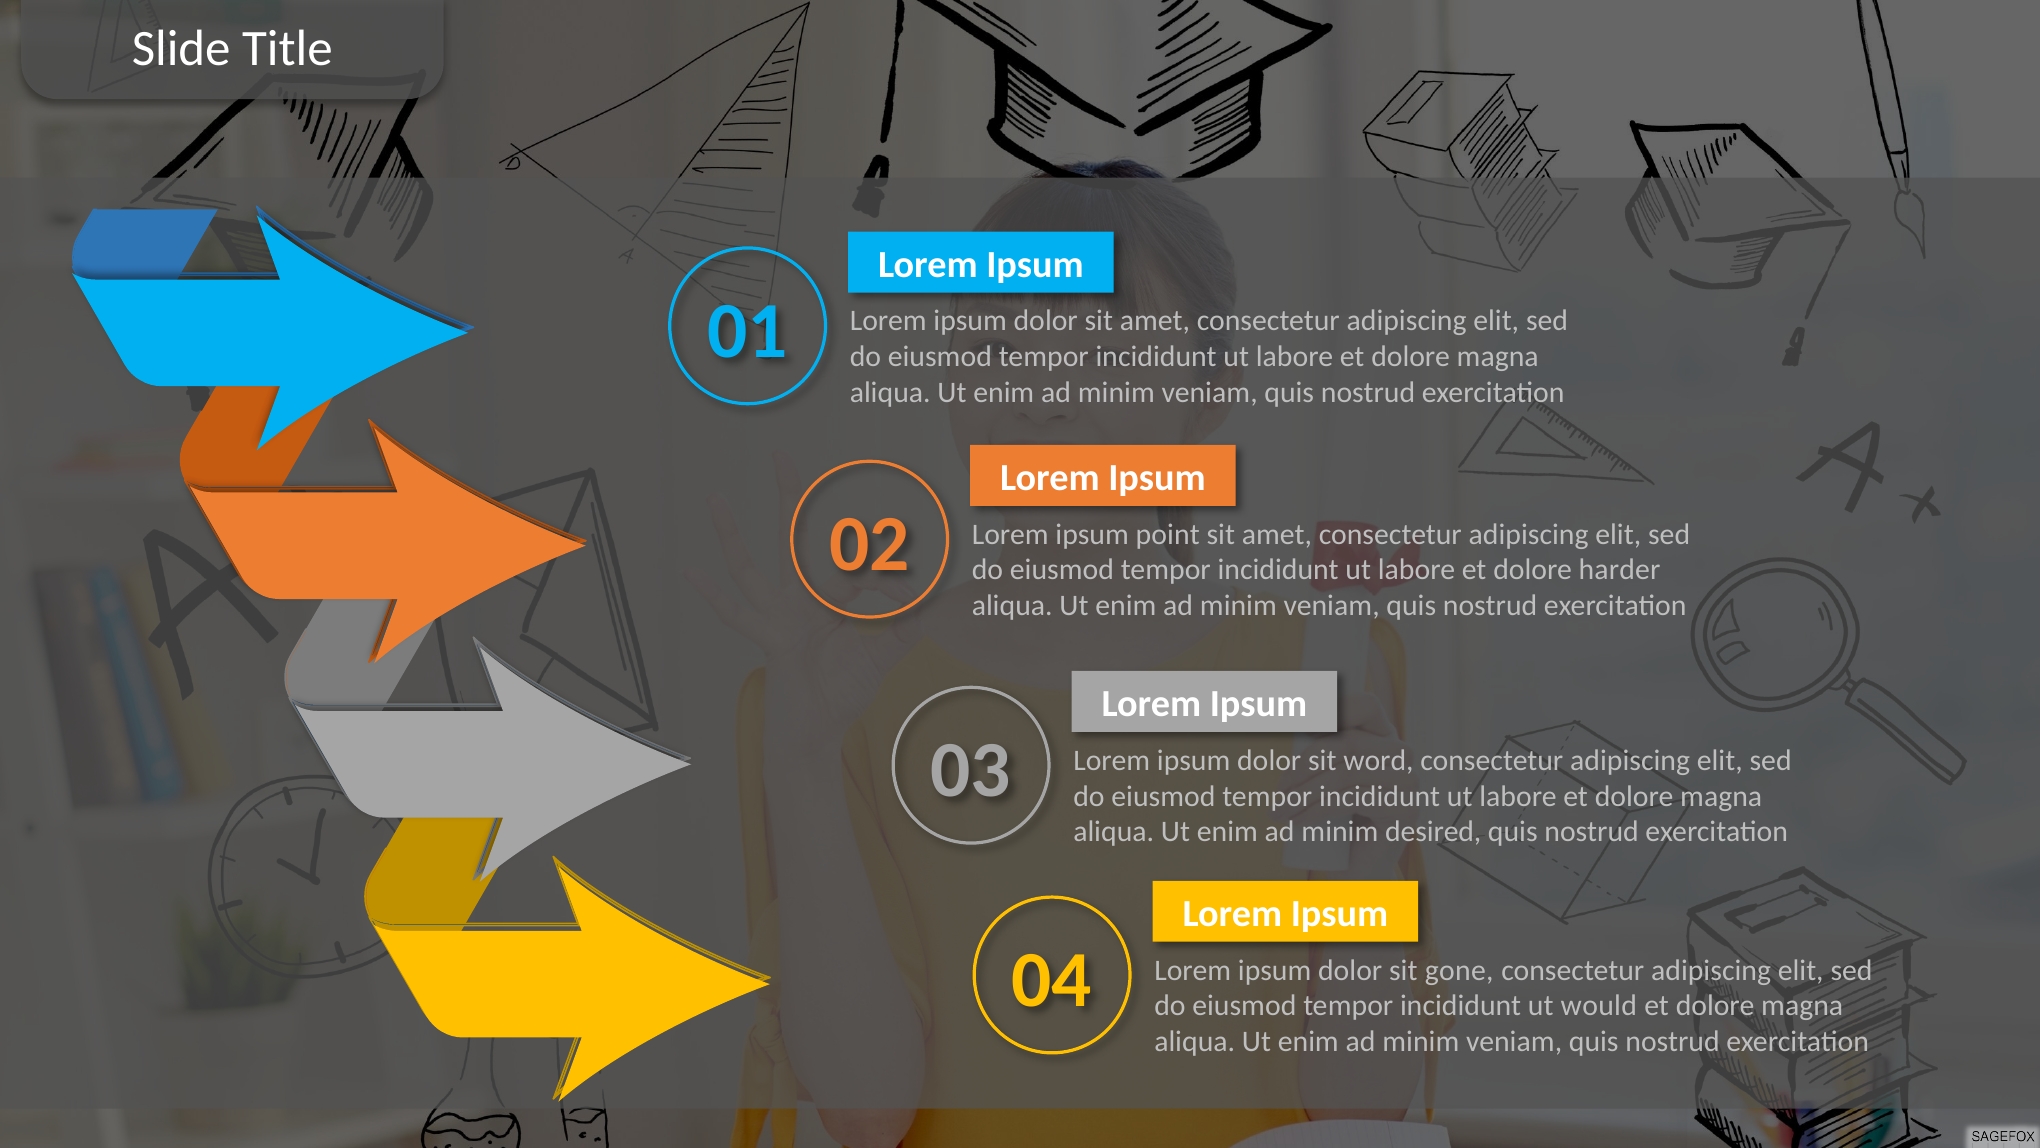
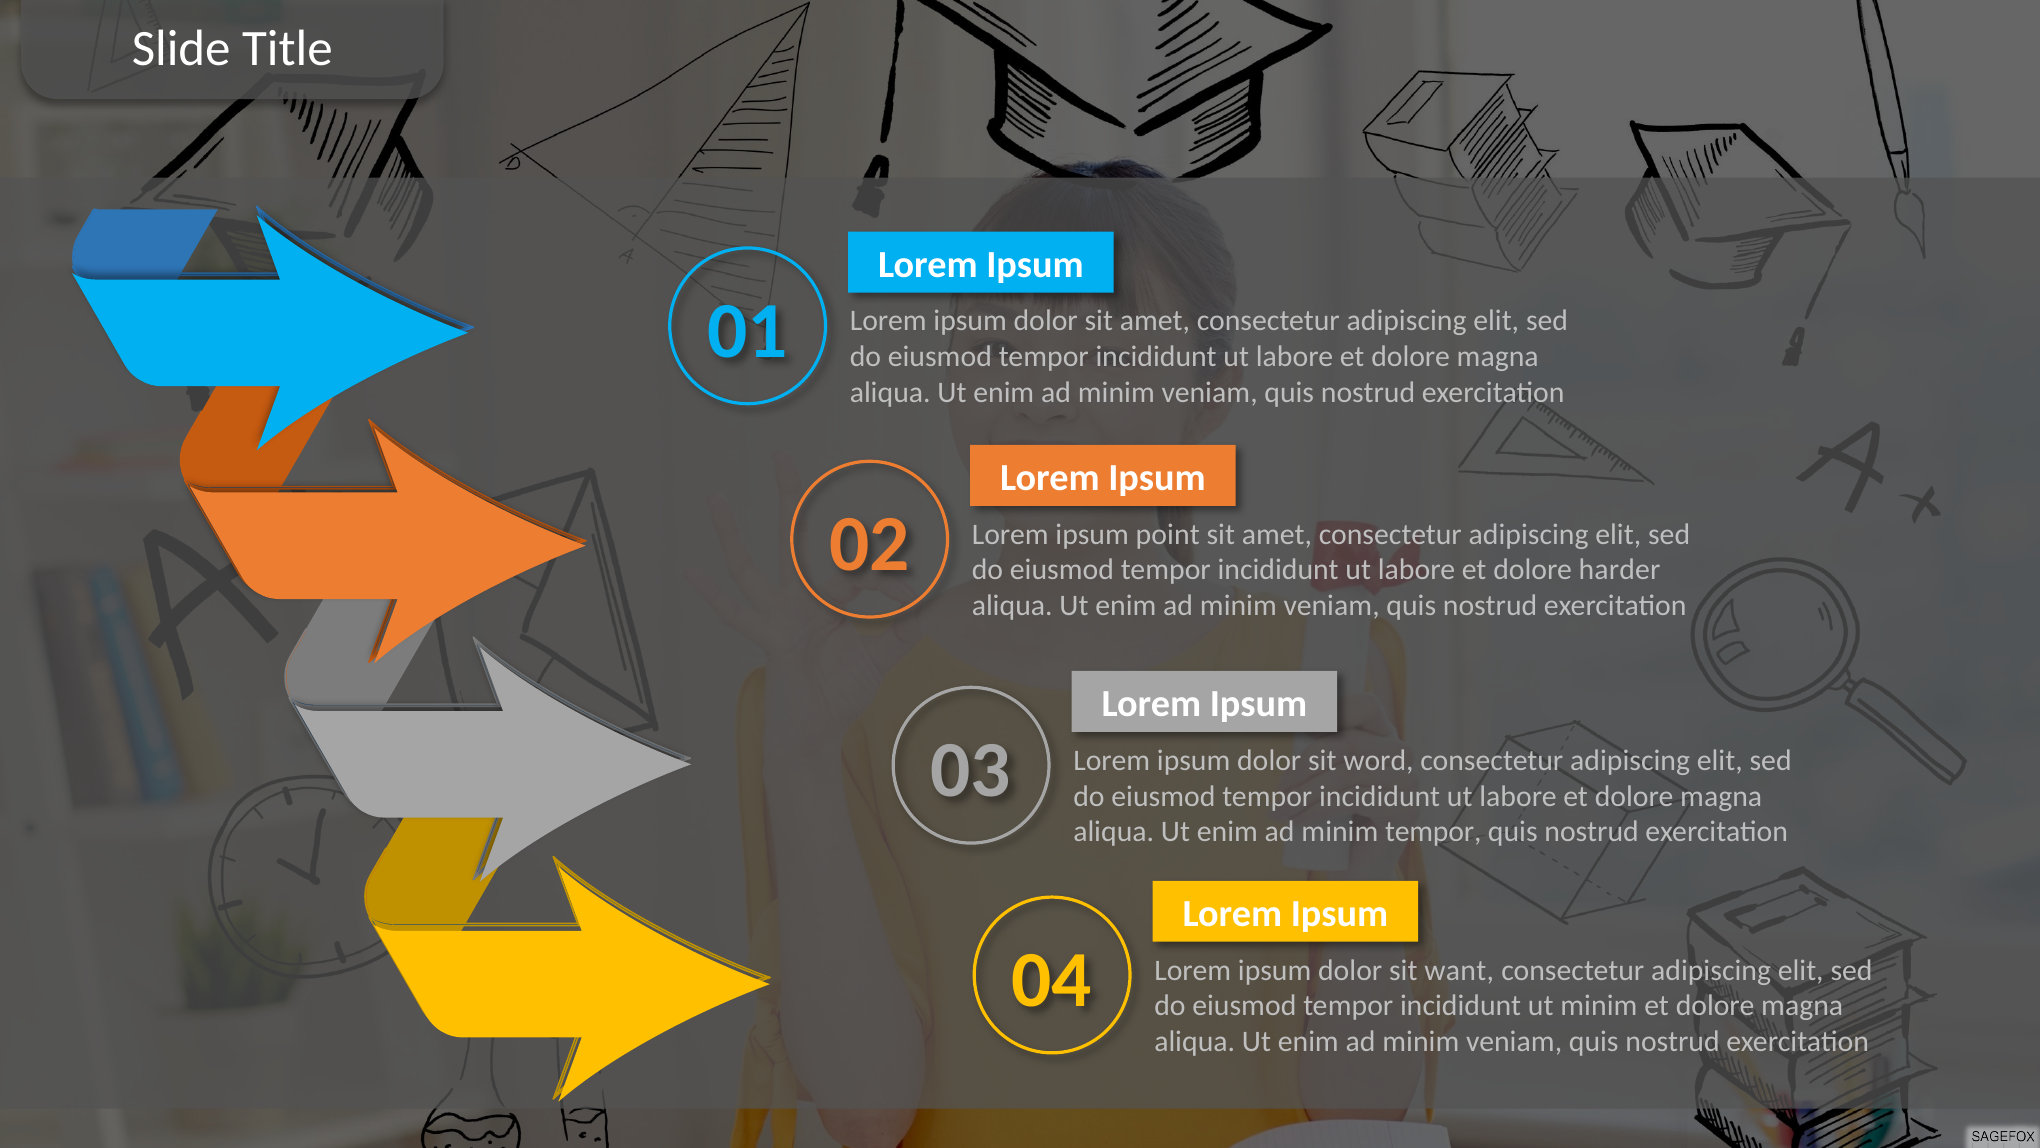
minim desired: desired -> tempor
gone: gone -> want
ut would: would -> minim
